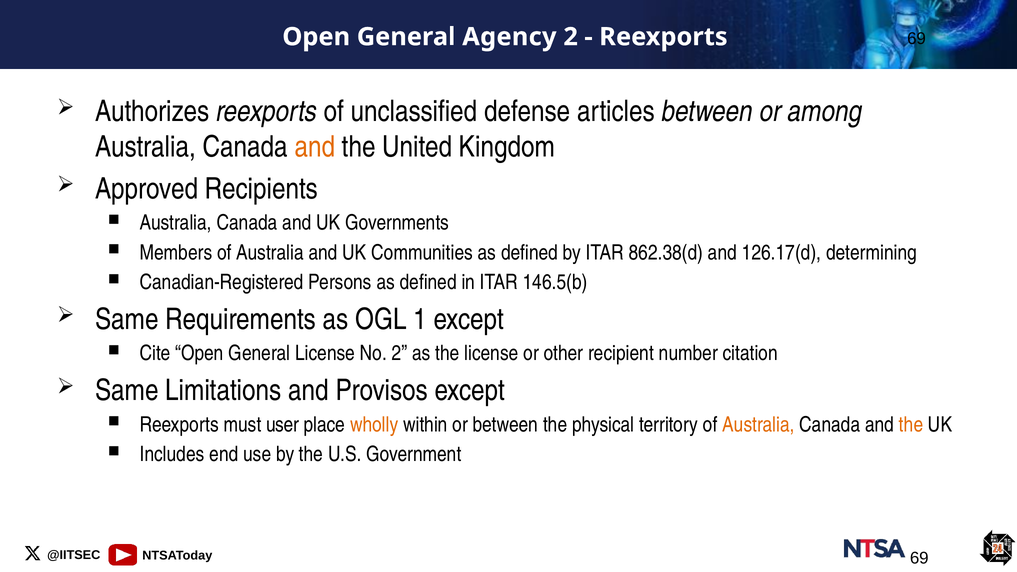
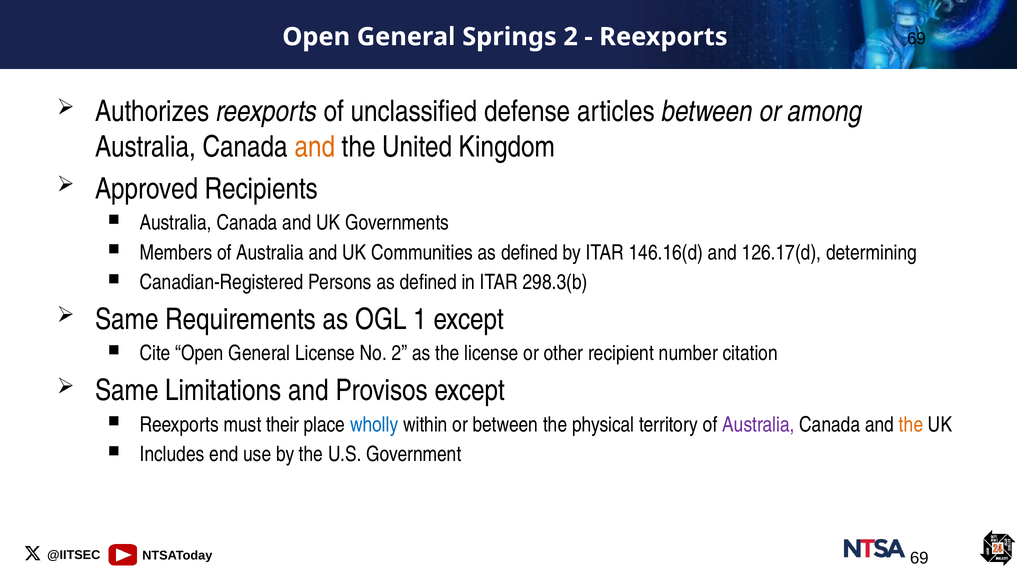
Agency: Agency -> Springs
862.38(d: 862.38(d -> 146.16(d
146.5(b: 146.5(b -> 298.3(b
user: user -> their
wholly colour: orange -> blue
Australia at (758, 425) colour: orange -> purple
